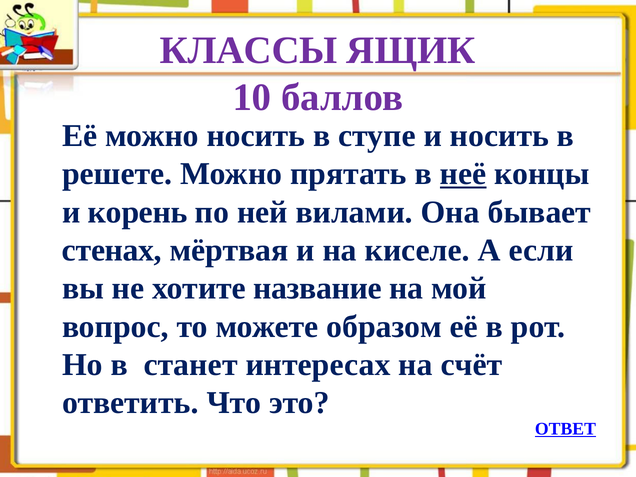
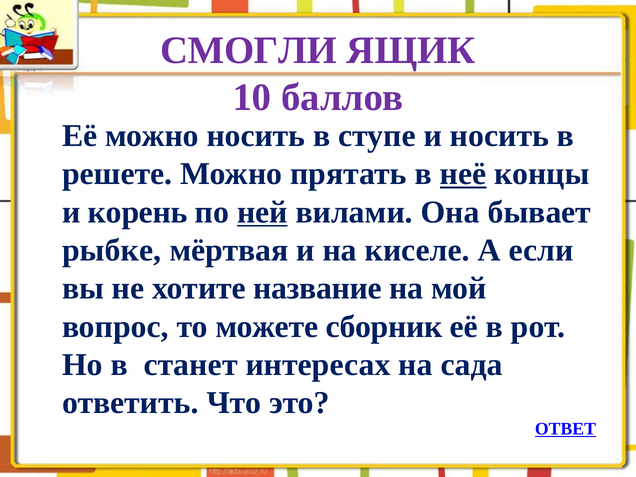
КЛАССЫ: КЛАССЫ -> СМОГЛИ
ней underline: none -> present
стенах: стенах -> рыбке
образом: образом -> сборник
счёт: счёт -> сада
